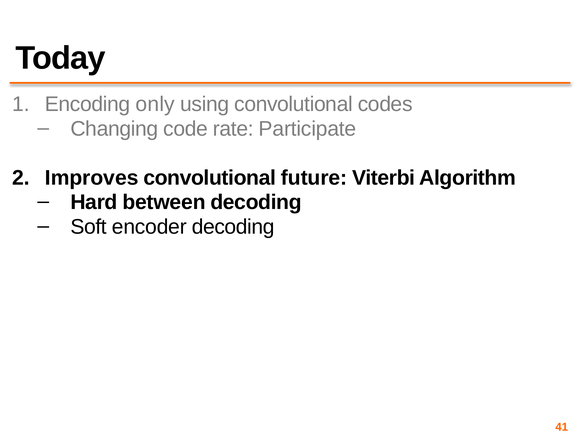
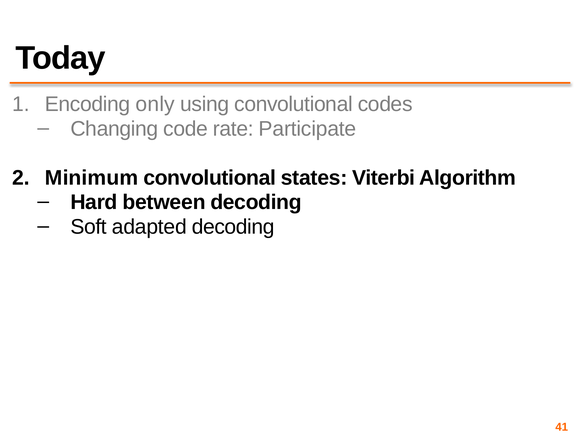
Improves: Improves -> Minimum
future: future -> states
encoder: encoder -> adapted
